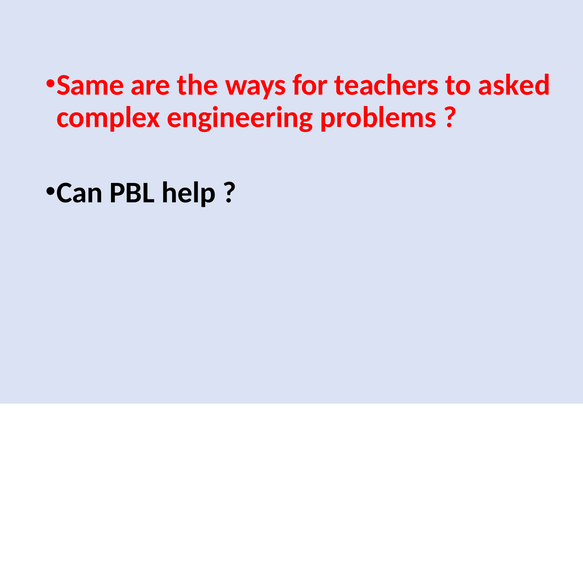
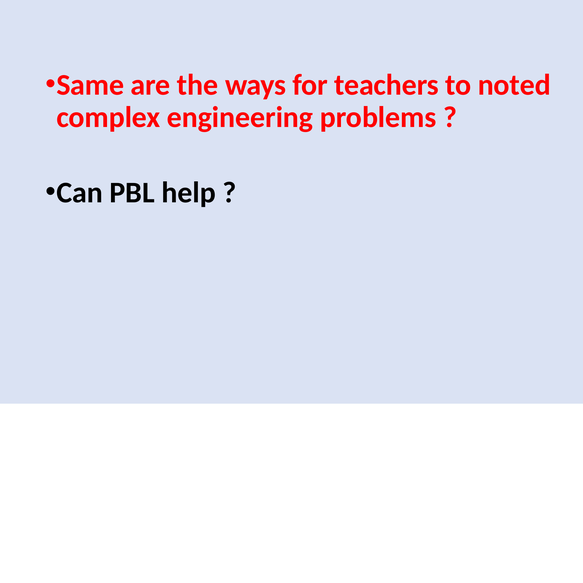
asked: asked -> noted
